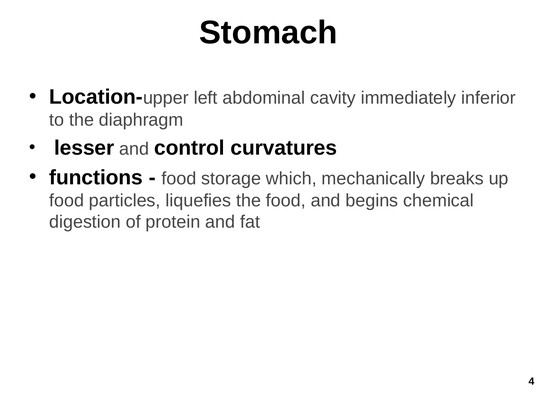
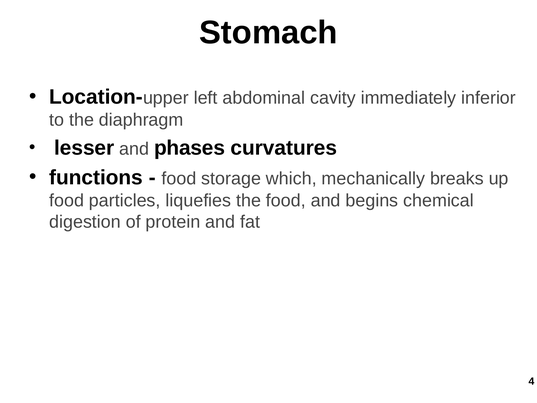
control: control -> phases
